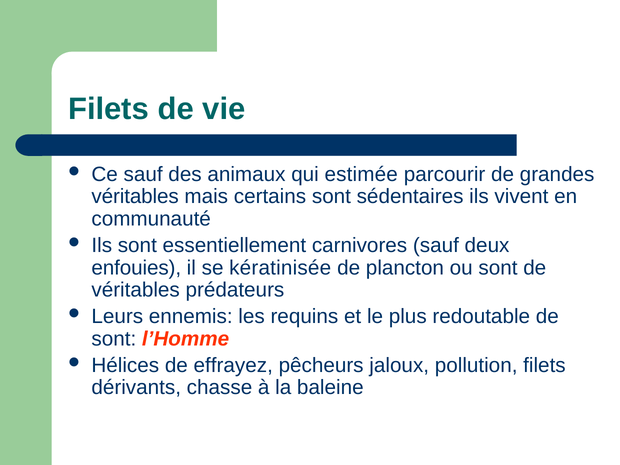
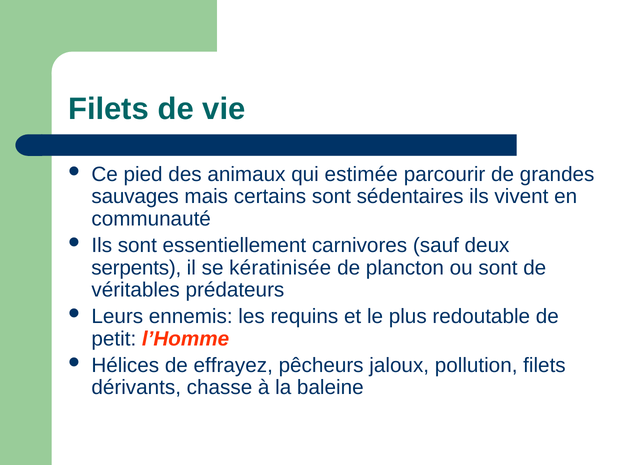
Ce sauf: sauf -> pied
véritables at (135, 197): véritables -> sauvages
enfouies: enfouies -> serpents
sont at (114, 339): sont -> petit
